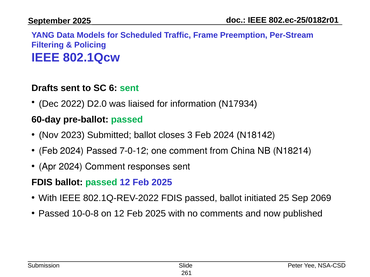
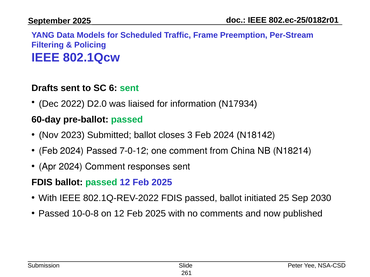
2069: 2069 -> 2030
